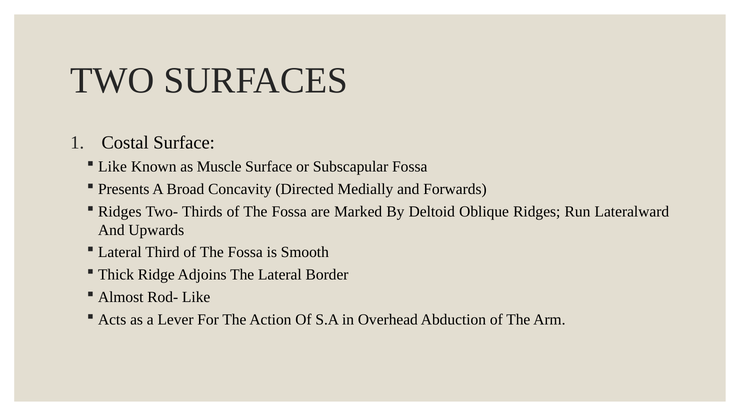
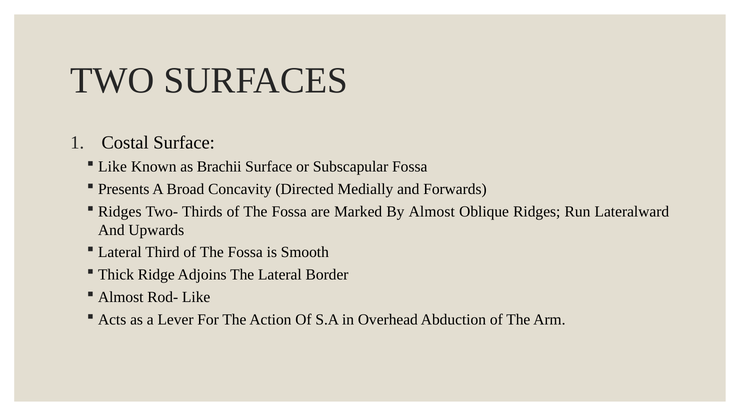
Muscle: Muscle -> Brachii
By Deltoid: Deltoid -> Almost
